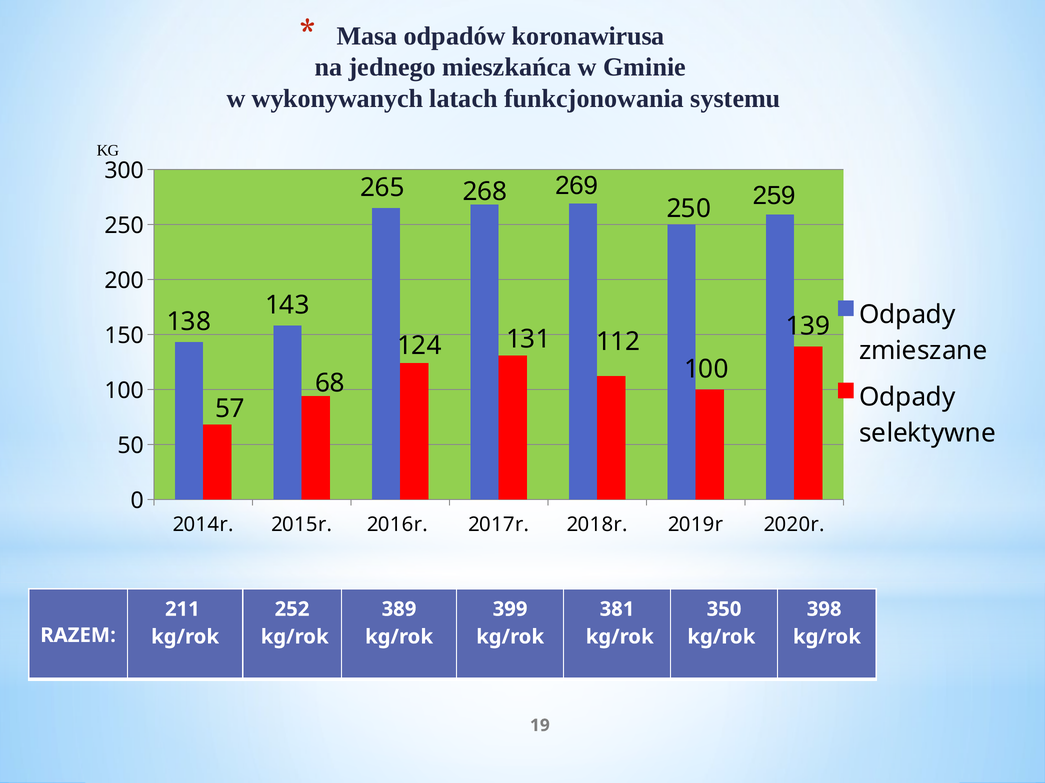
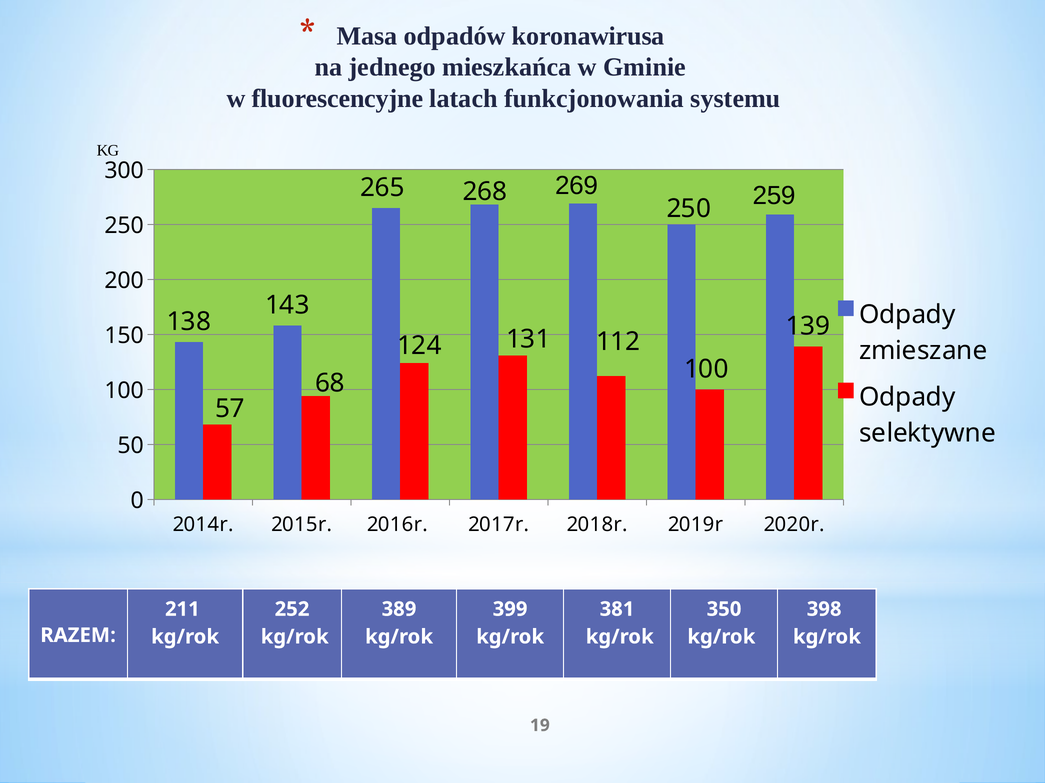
wykonywanych: wykonywanych -> fluorescencyjne
